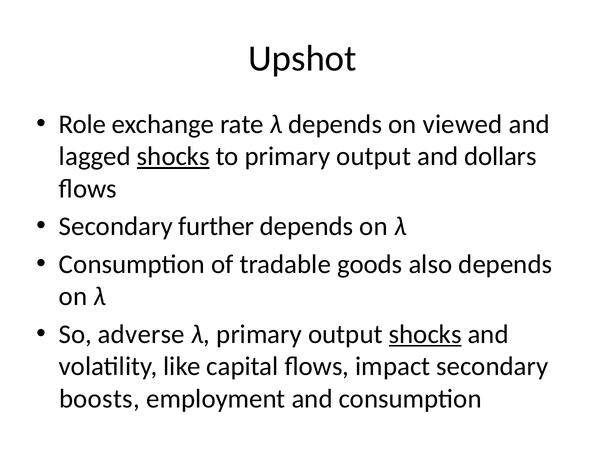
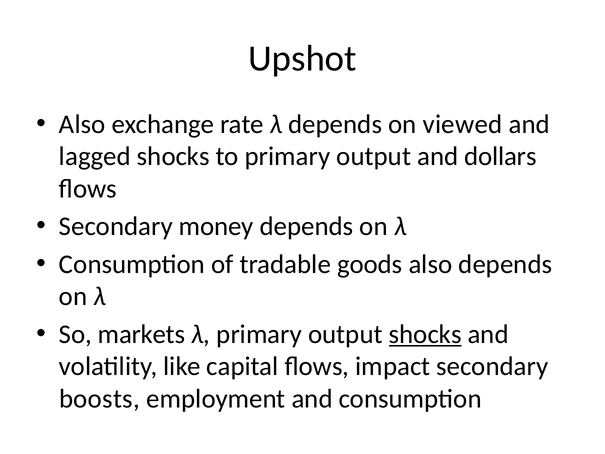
Role at (82, 124): Role -> Also
shocks at (173, 156) underline: present -> none
further: further -> money
adverse: adverse -> markets
